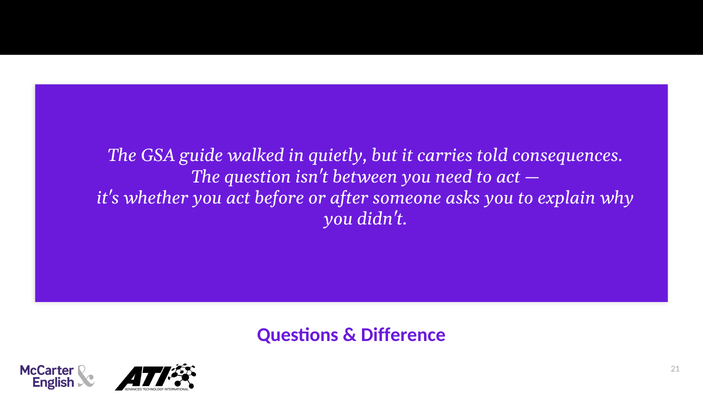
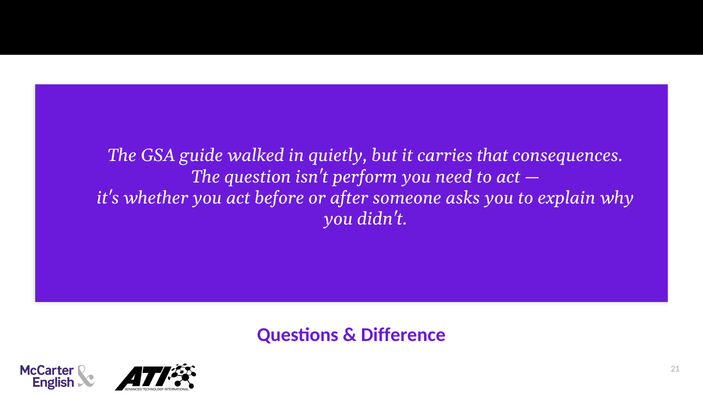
told: told -> that
between: between -> perform
